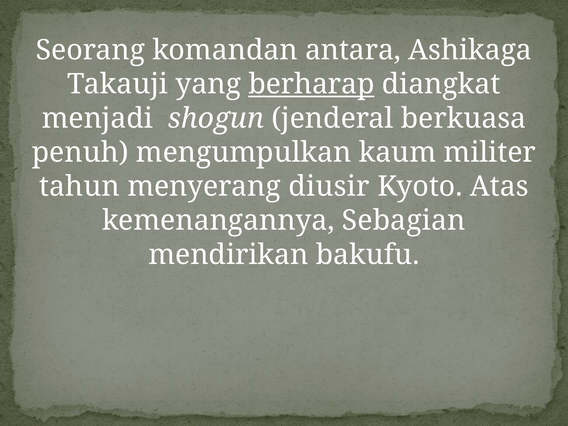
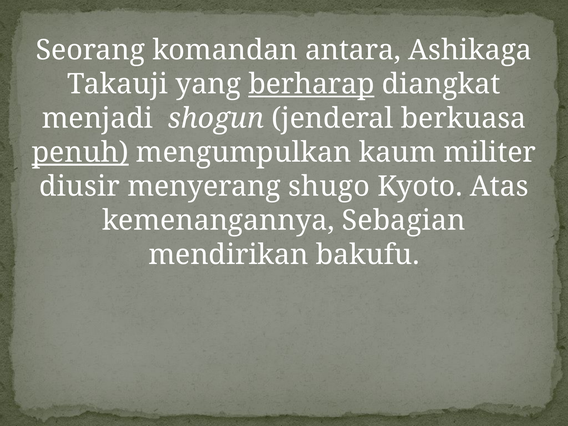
penuh underline: none -> present
tahun: tahun -> diusir
diusir: diusir -> shugo
